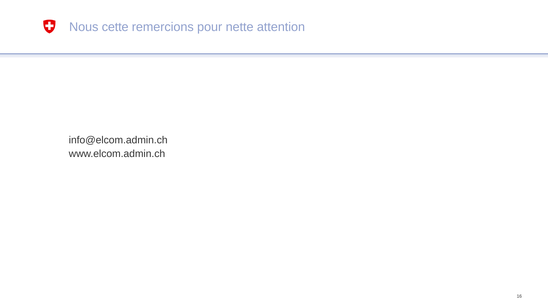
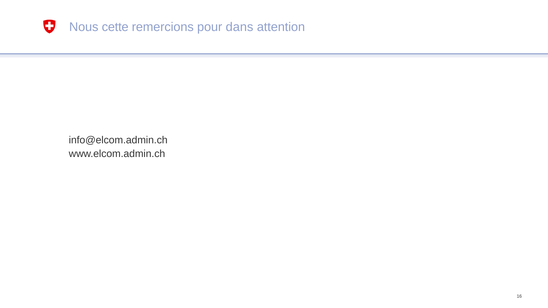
nette: nette -> dans
